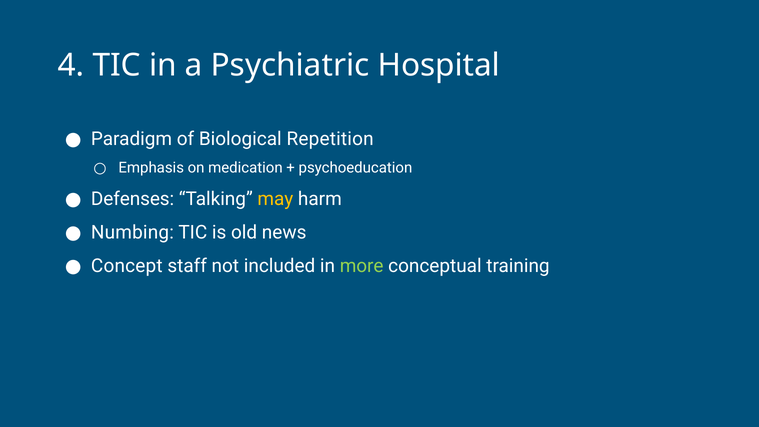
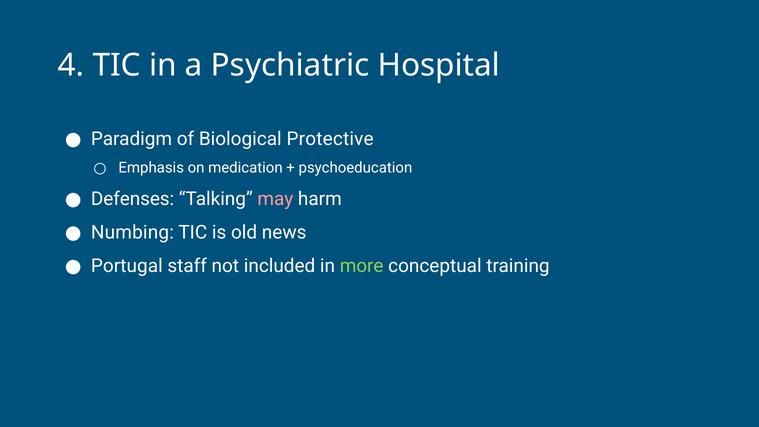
Repetition: Repetition -> Protective
may colour: yellow -> pink
Concept: Concept -> Portugal
